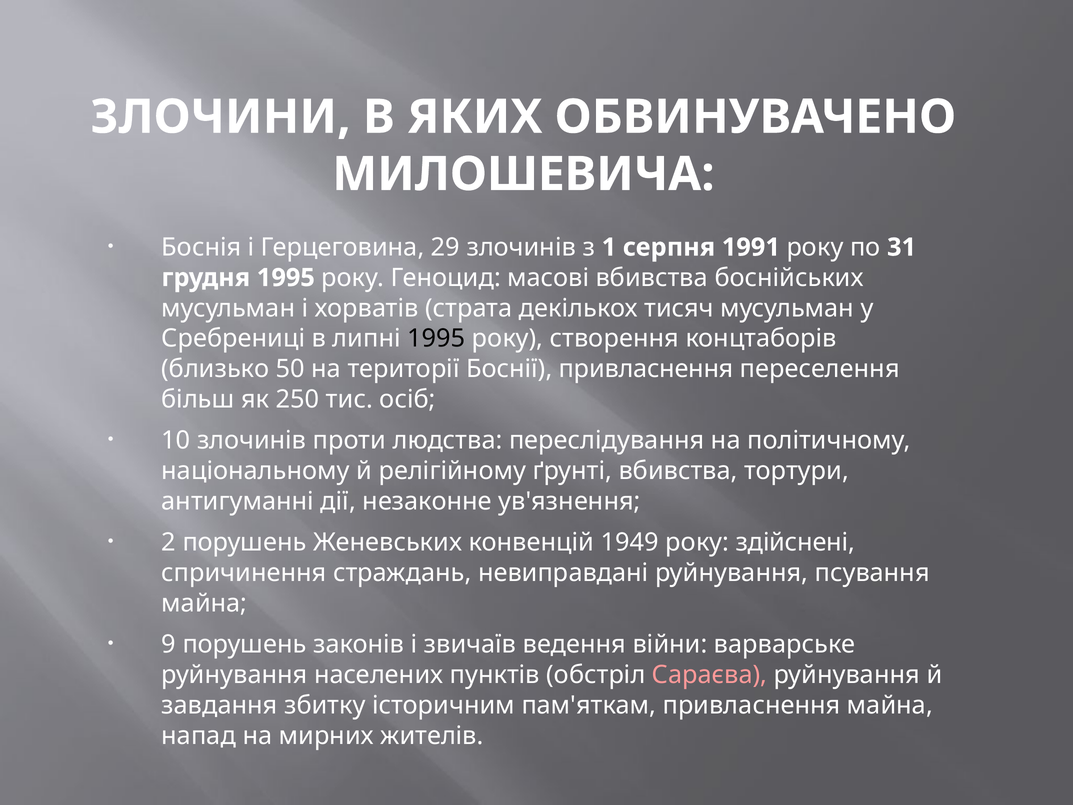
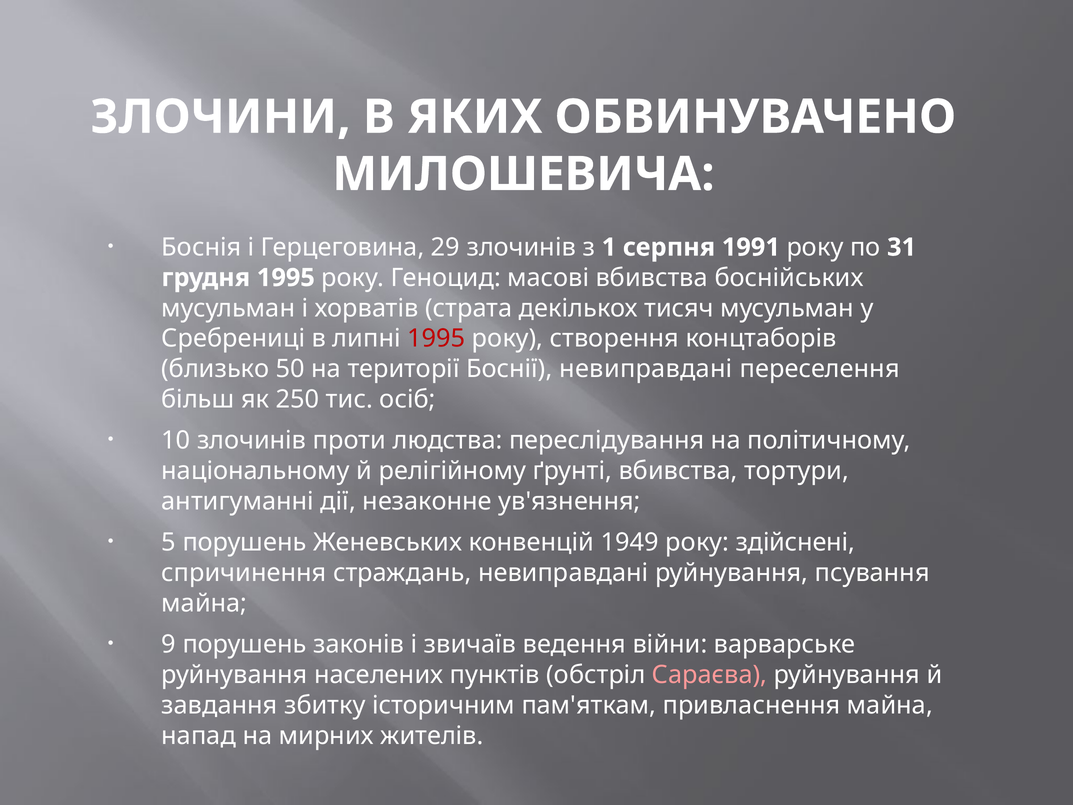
1995 at (436, 338) colour: black -> red
Боснії привласнення: привласнення -> невиправдані
2: 2 -> 5
